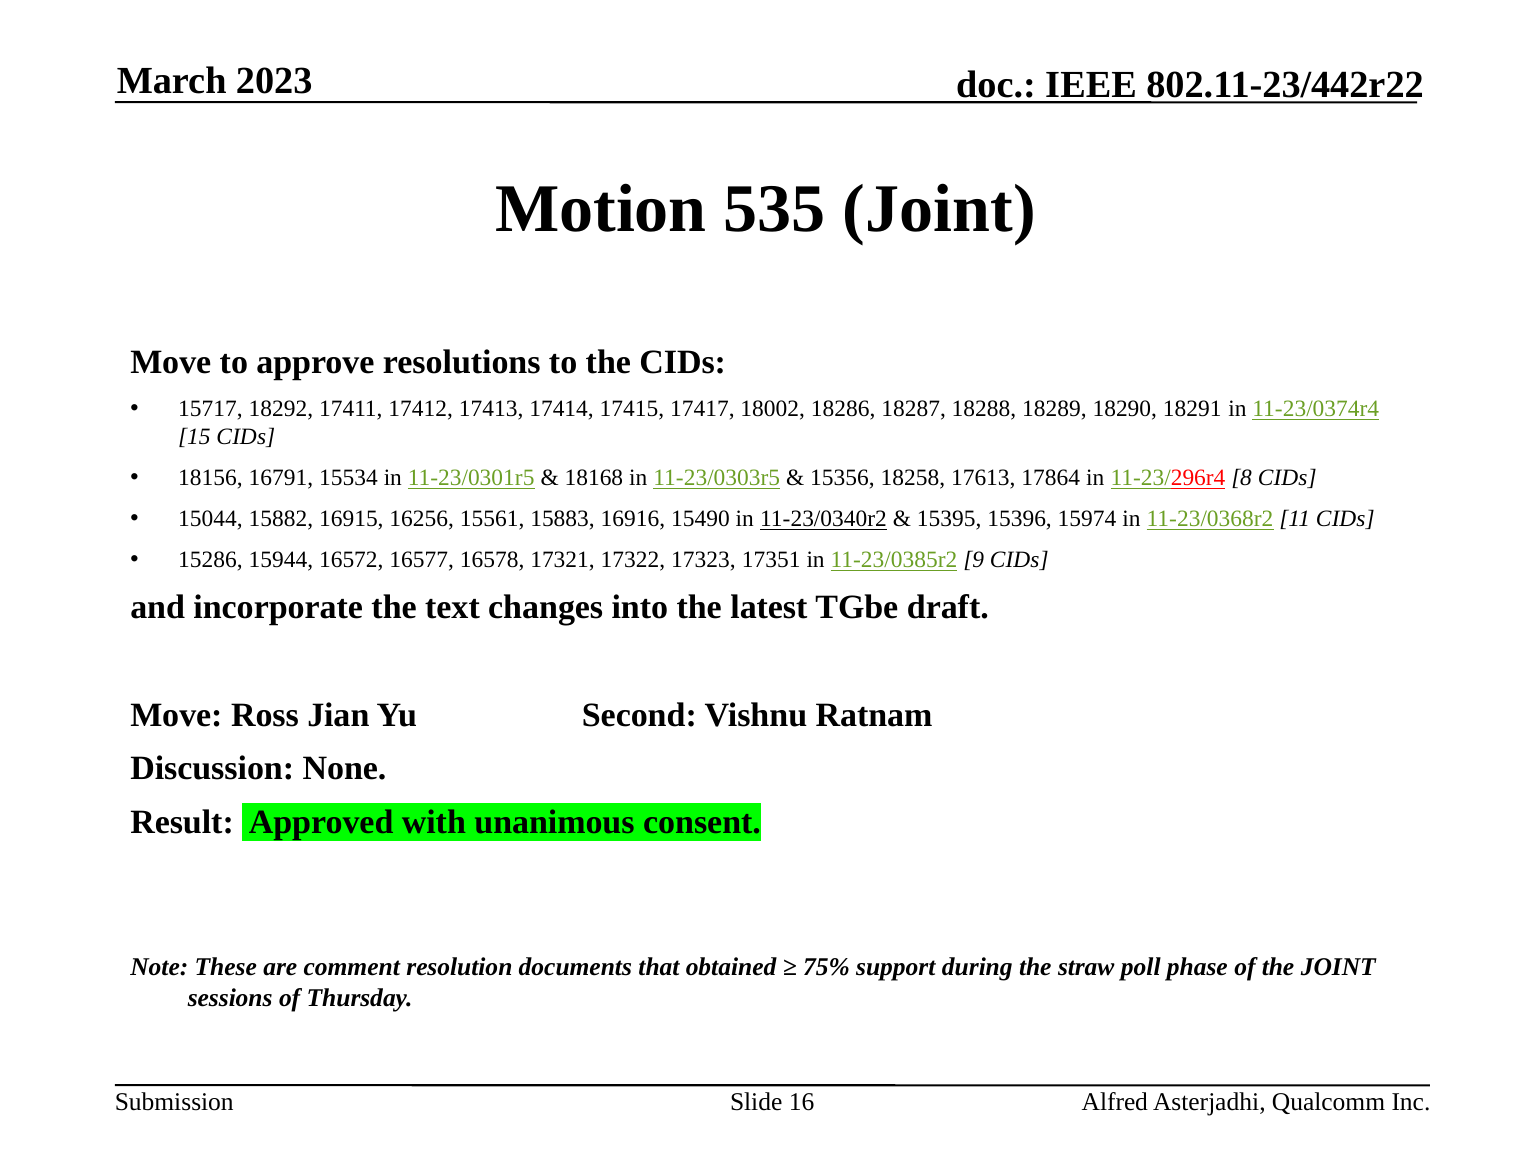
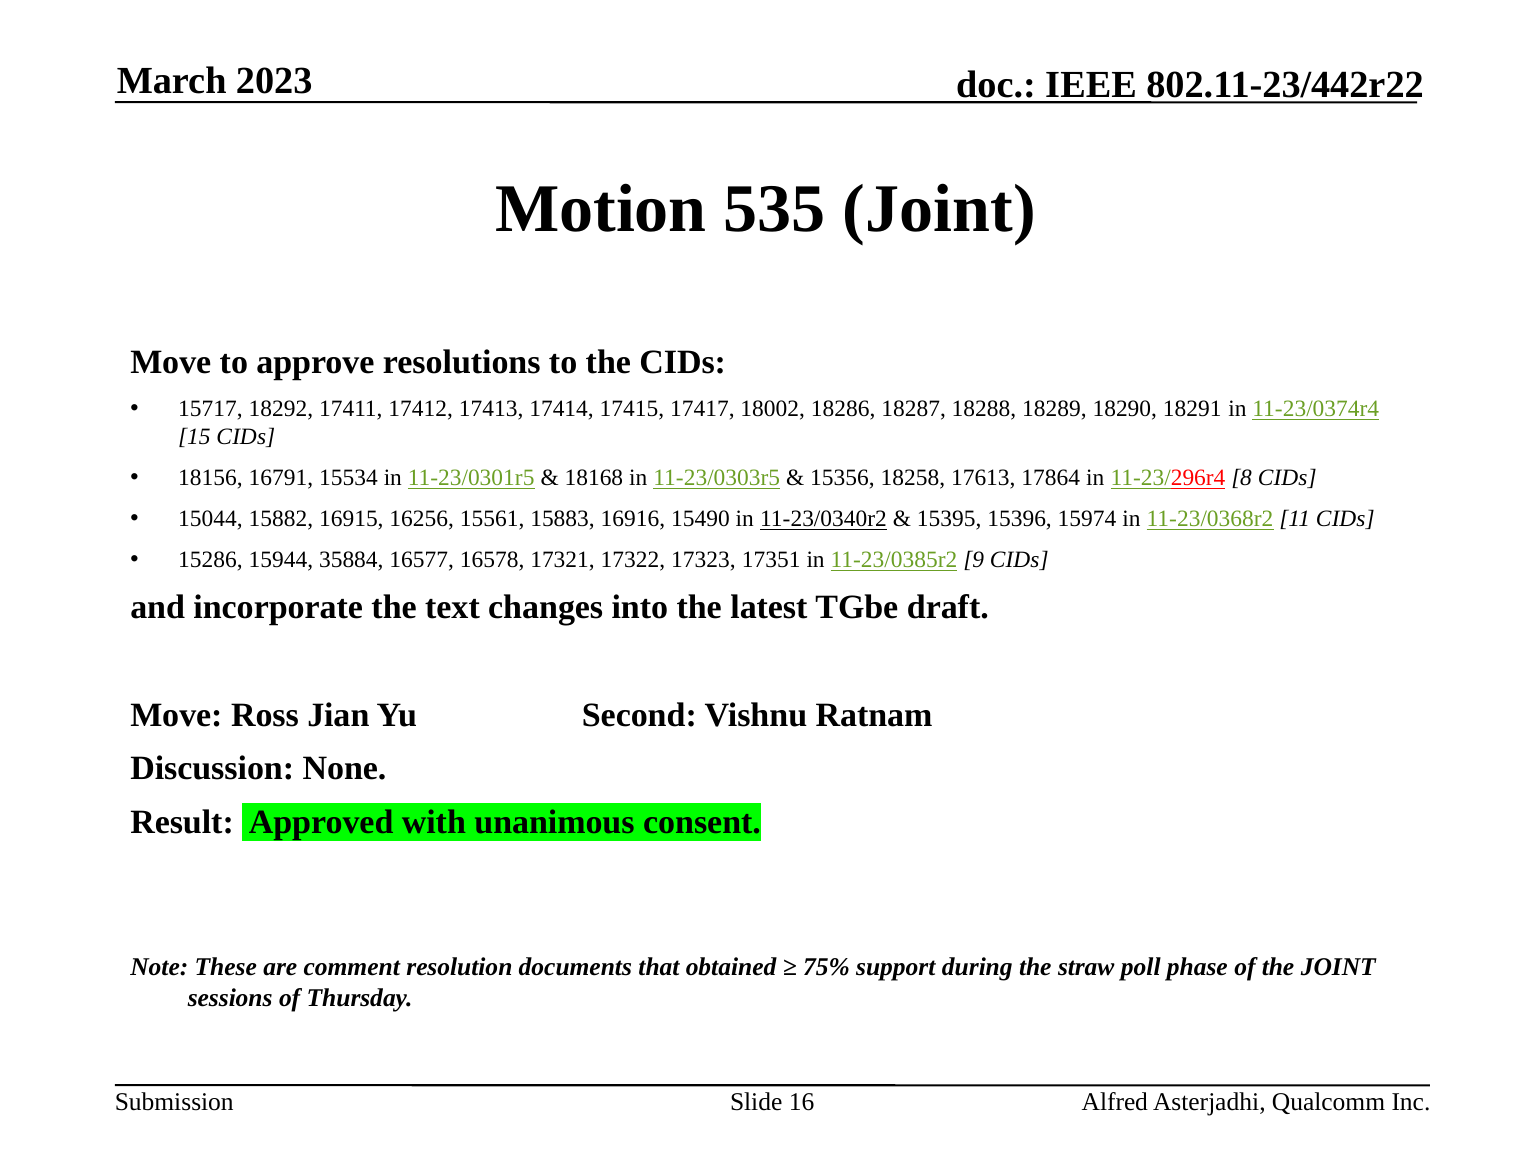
16572: 16572 -> 35884
